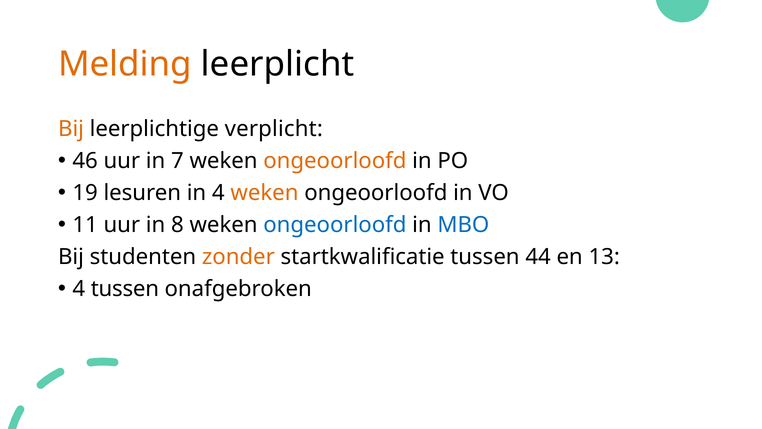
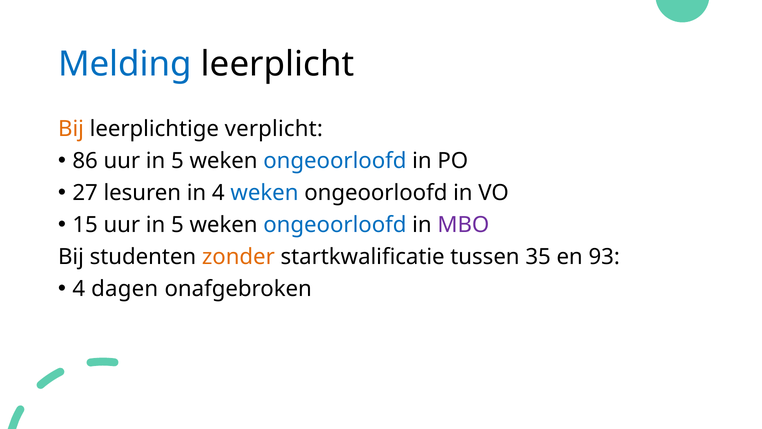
Melding colour: orange -> blue
46: 46 -> 86
7 at (177, 161): 7 -> 5
ongeoorloofd at (335, 161) colour: orange -> blue
19: 19 -> 27
weken at (264, 193) colour: orange -> blue
11: 11 -> 15
8 at (177, 225): 8 -> 5
MBO colour: blue -> purple
44: 44 -> 35
13: 13 -> 93
4 tussen: tussen -> dagen
